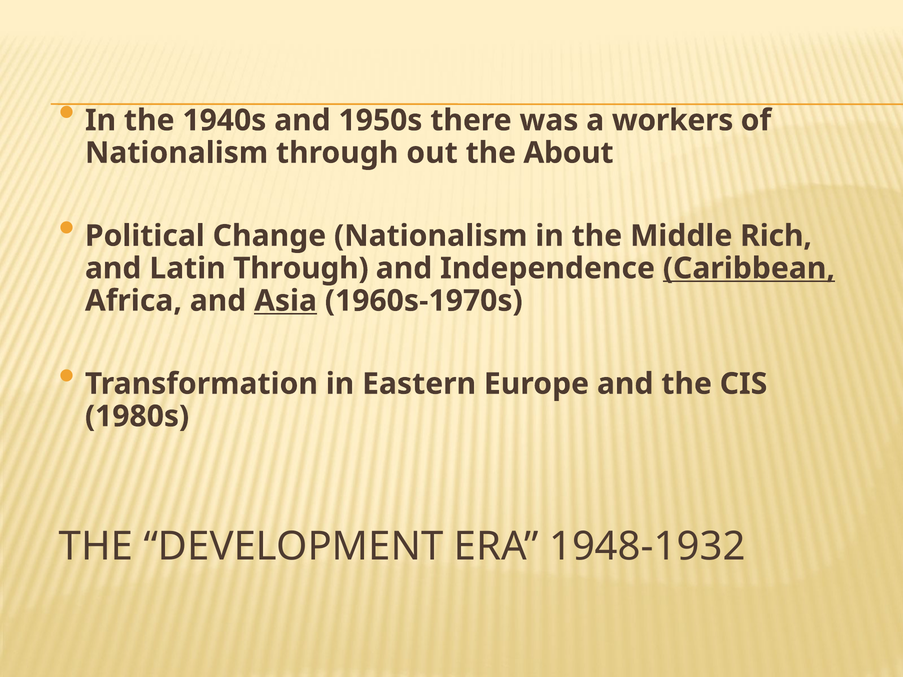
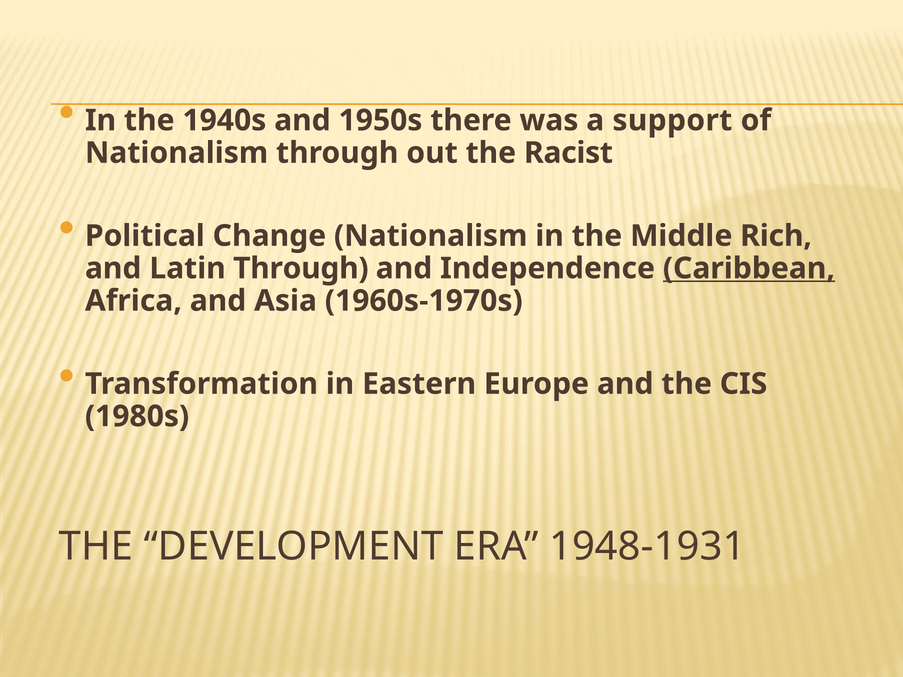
workers: workers -> support
About: About -> Racist
Asia underline: present -> none
1948-1932: 1948-1932 -> 1948-1931
